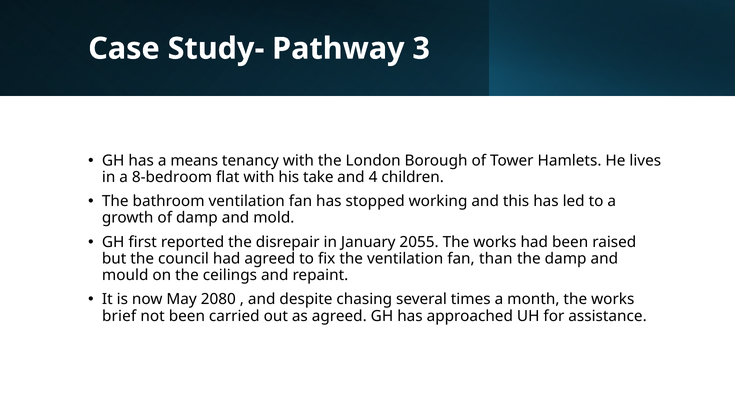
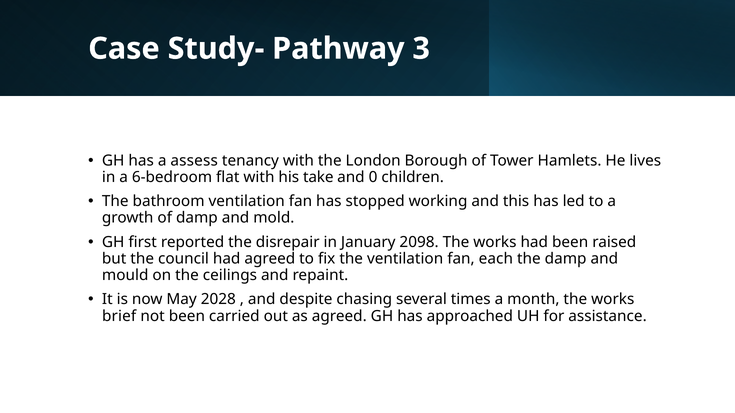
means: means -> assess
8-bedroom: 8-bedroom -> 6-bedroom
4: 4 -> 0
2055: 2055 -> 2098
than: than -> each
2080: 2080 -> 2028
